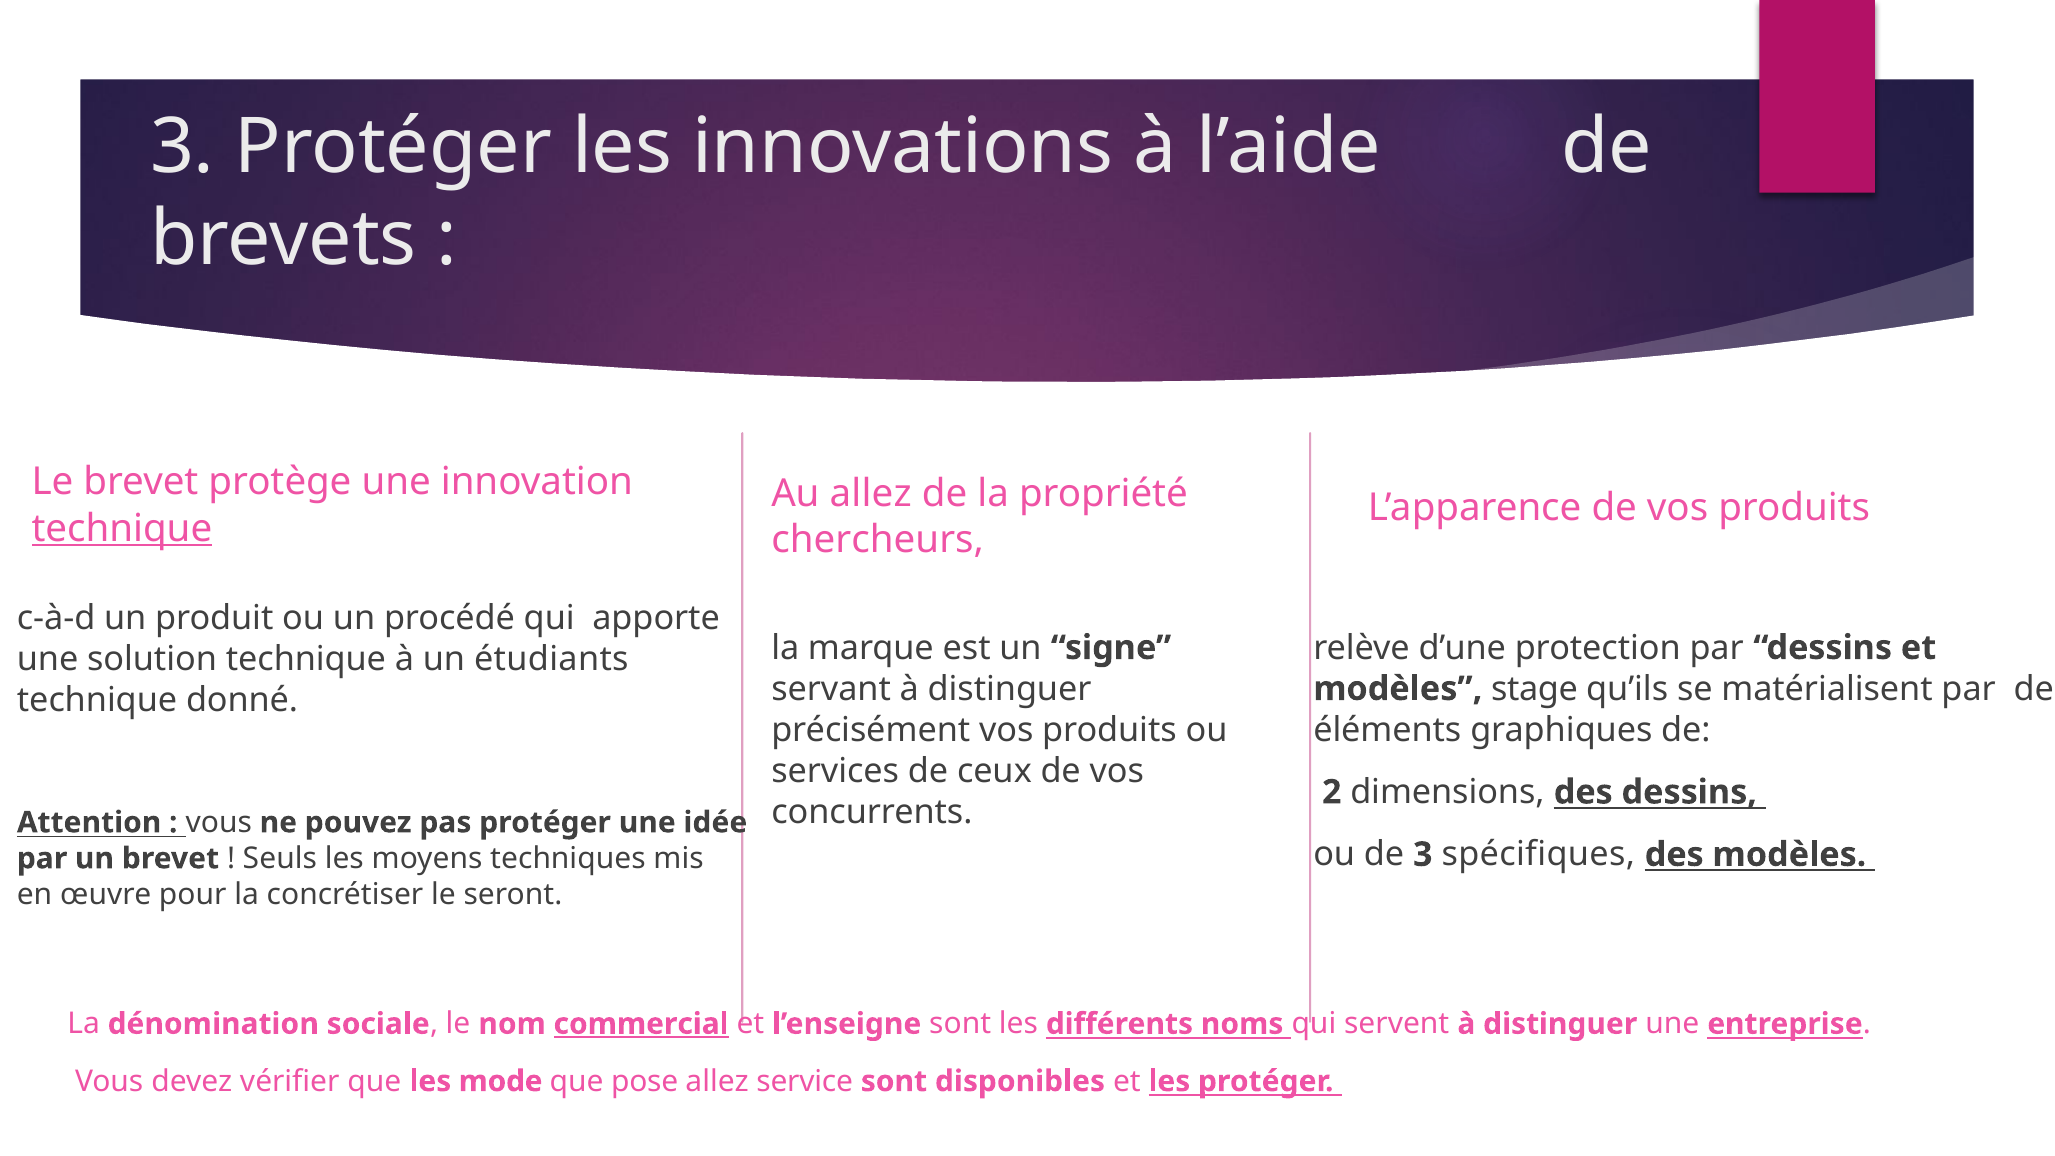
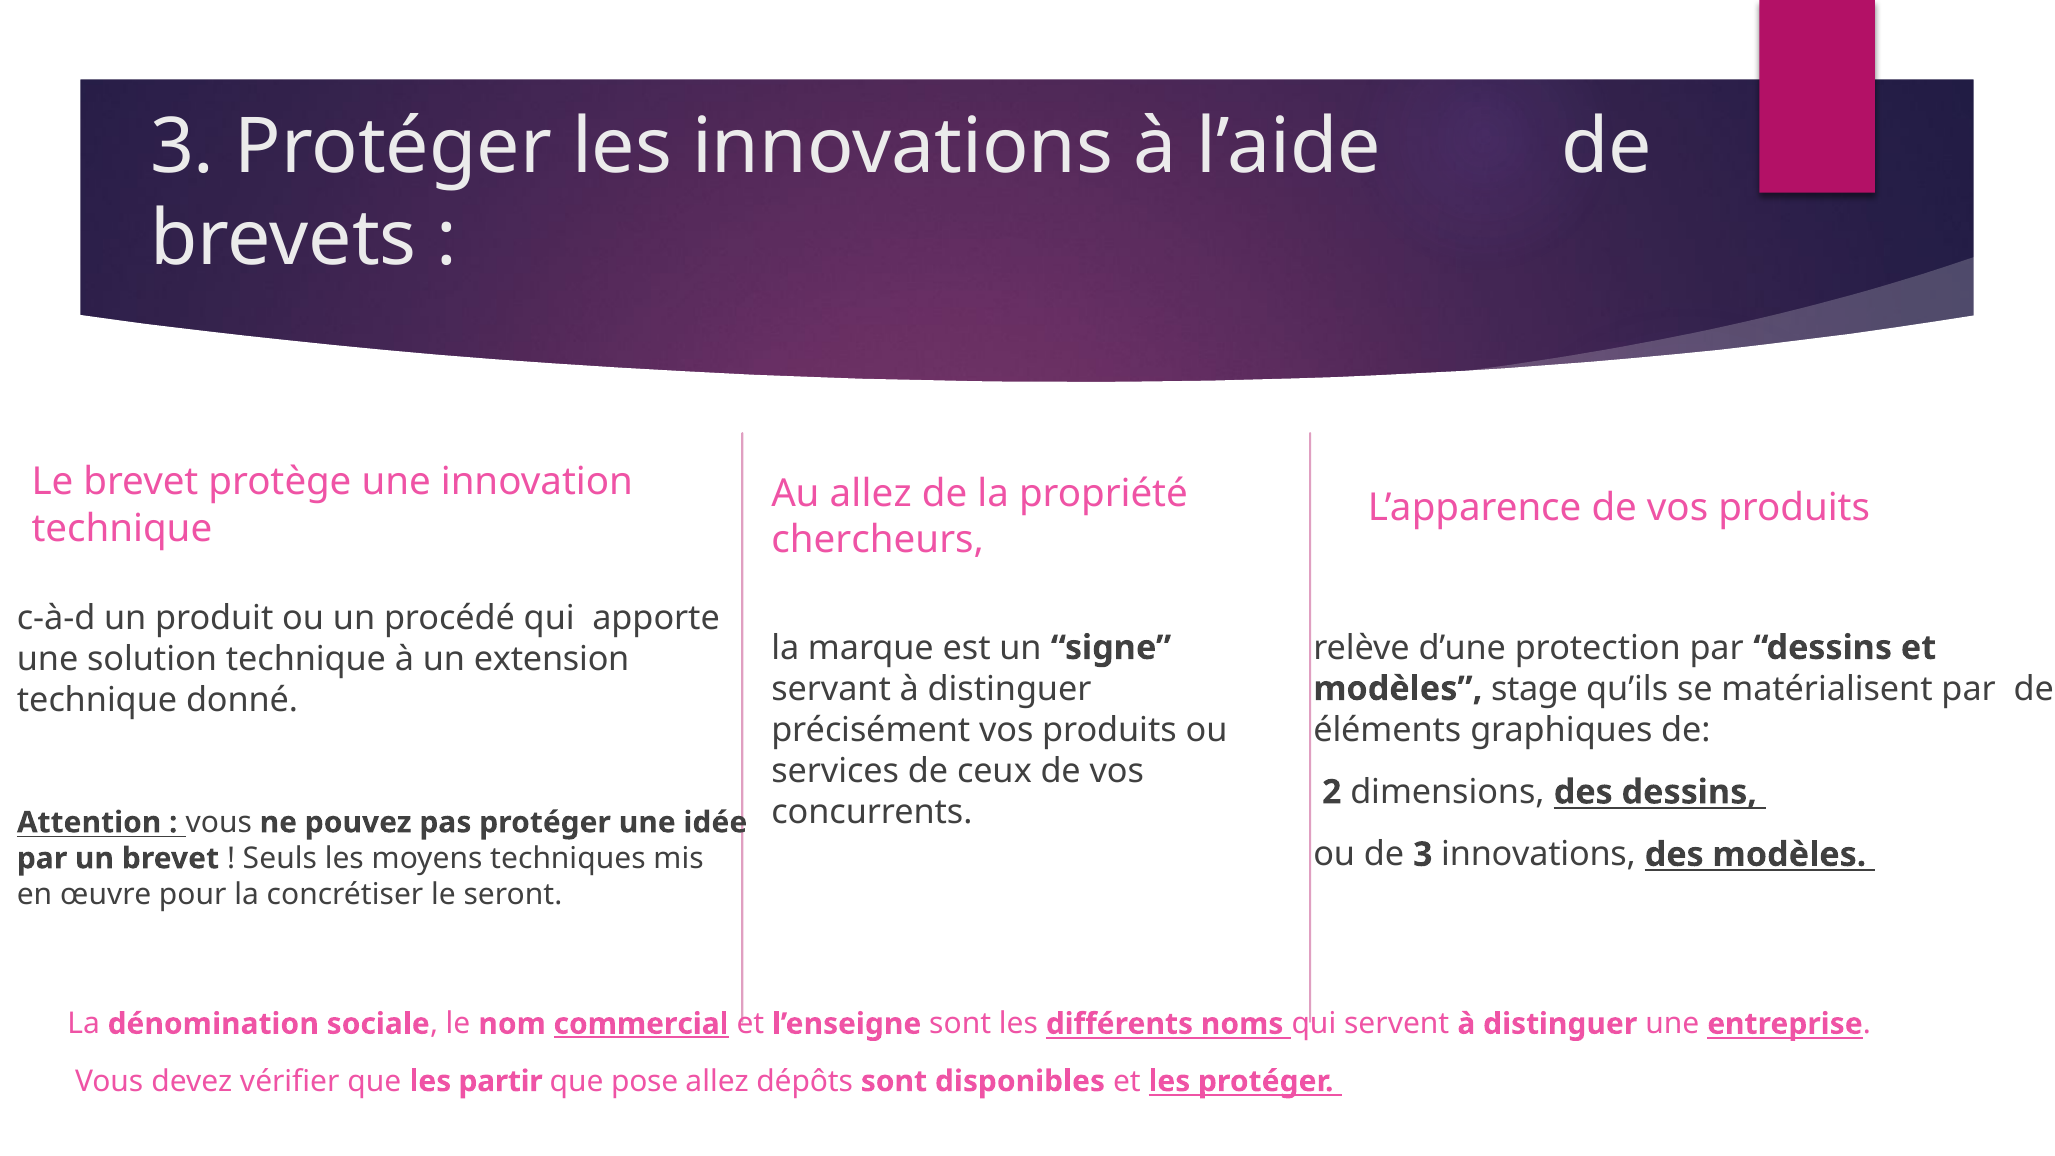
technique at (122, 528) underline: present -> none
étudiants: étudiants -> extension
3 spécifiques: spécifiques -> innovations
mode: mode -> partir
service: service -> dépôts
